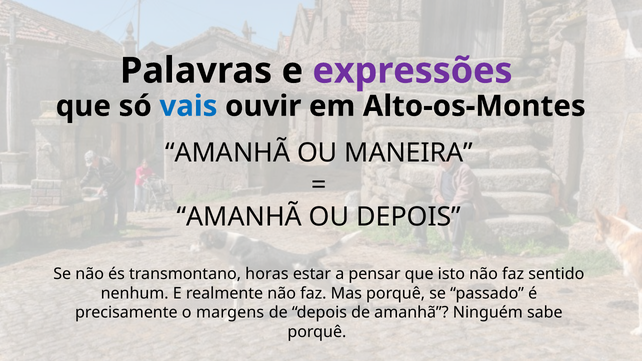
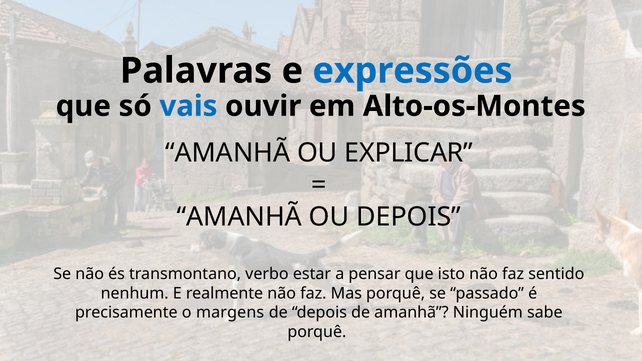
expressões colour: purple -> blue
MANEIRA: MANEIRA -> EXPLICAR
horas: horas -> verbo
